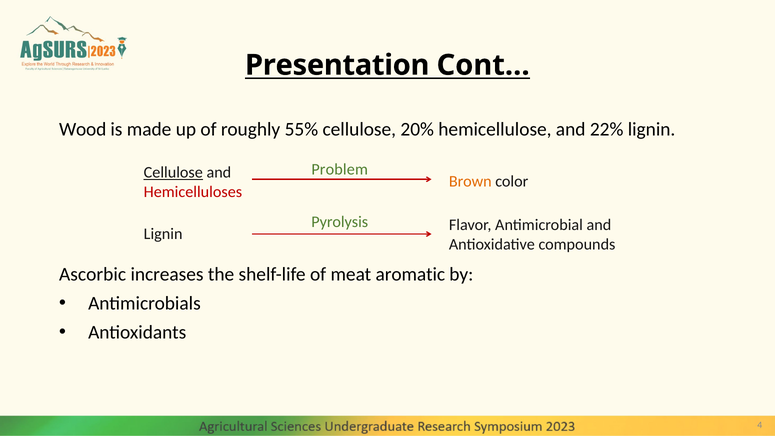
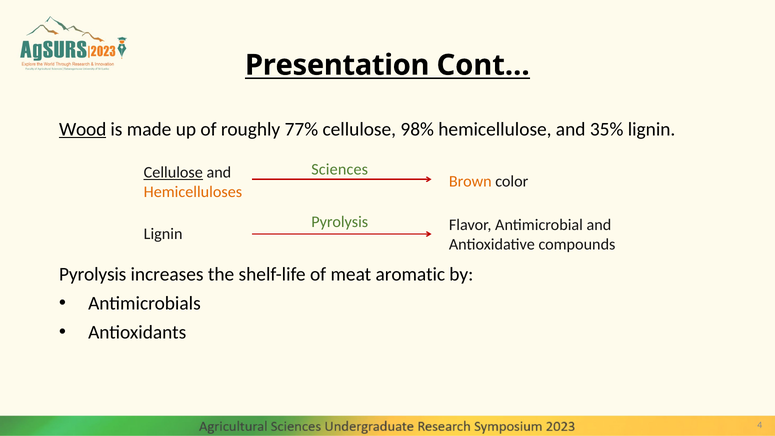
Wood underline: none -> present
55%: 55% -> 77%
20%: 20% -> 98%
22%: 22% -> 35%
Problem: Problem -> Sciences
Hemicelluloses colour: red -> orange
Ascorbic at (93, 274): Ascorbic -> Pyrolysis
